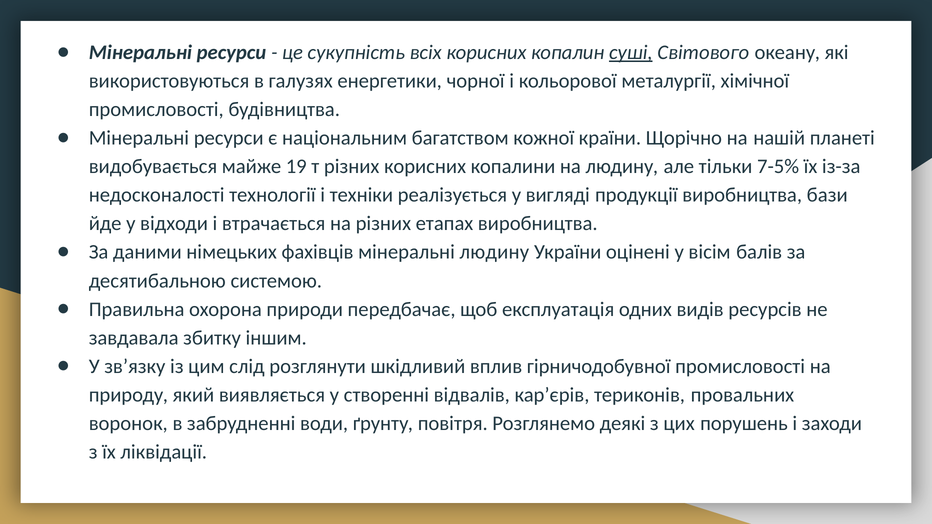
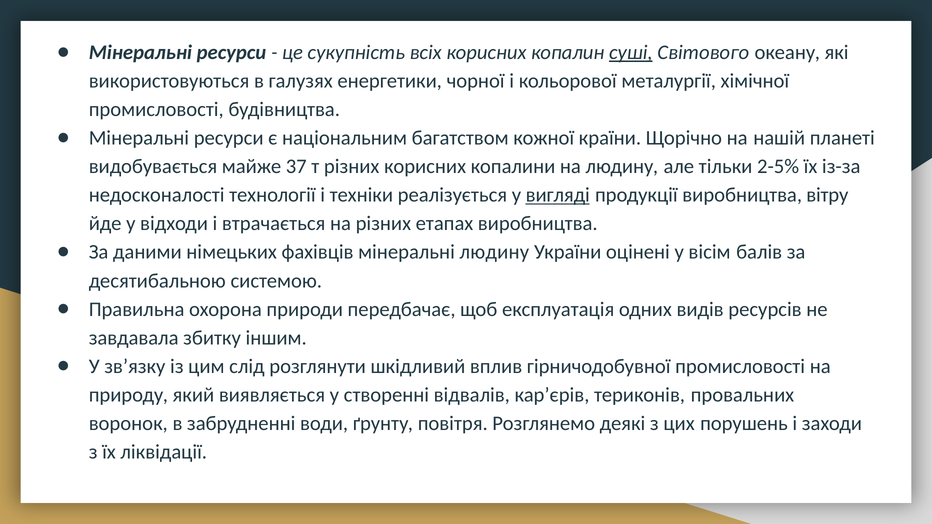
19: 19 -> 37
7-5%: 7-5% -> 2-5%
вигляді underline: none -> present
бази: бази -> вітру
